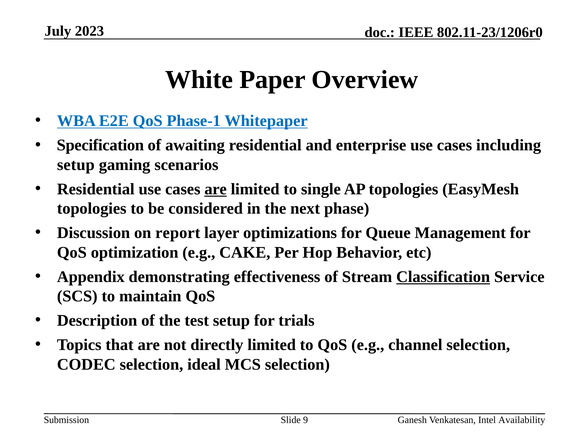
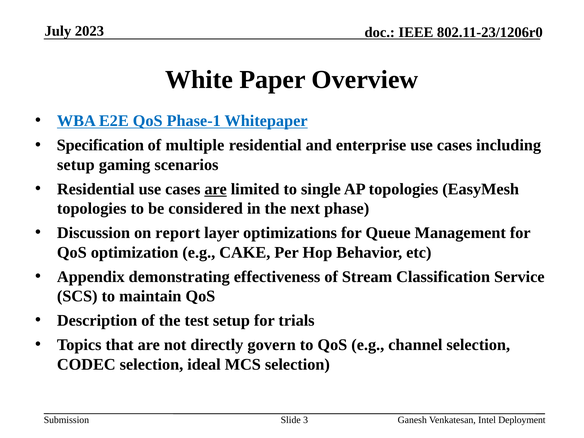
awaiting: awaiting -> multiple
Classification underline: present -> none
directly limited: limited -> govern
9: 9 -> 3
Availability: Availability -> Deployment
